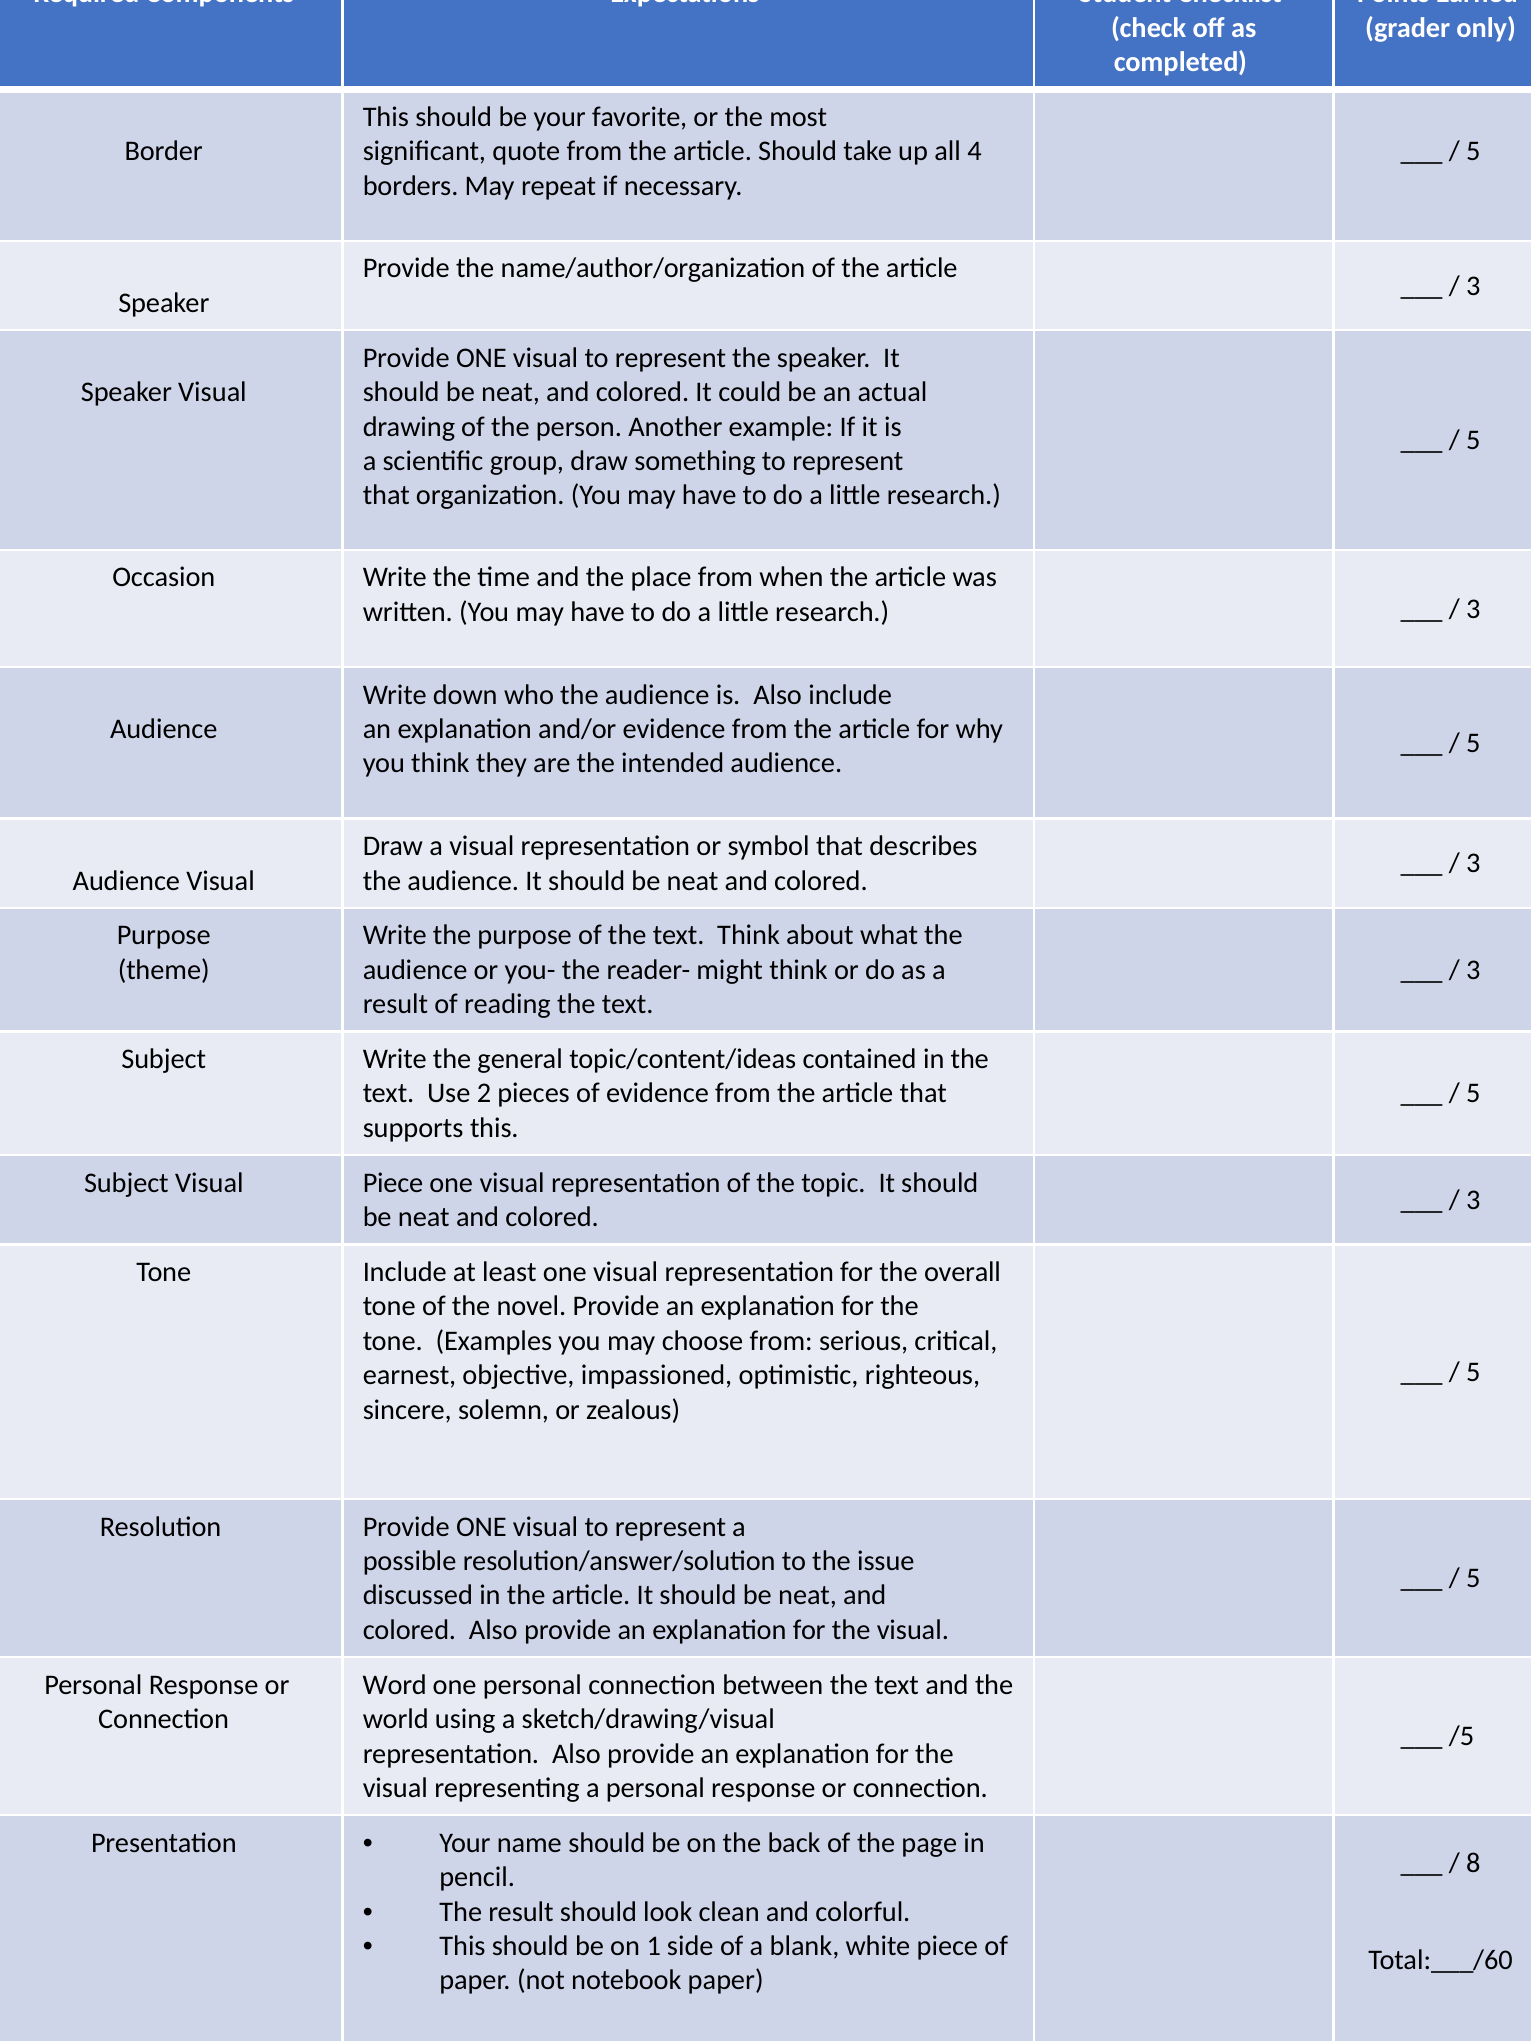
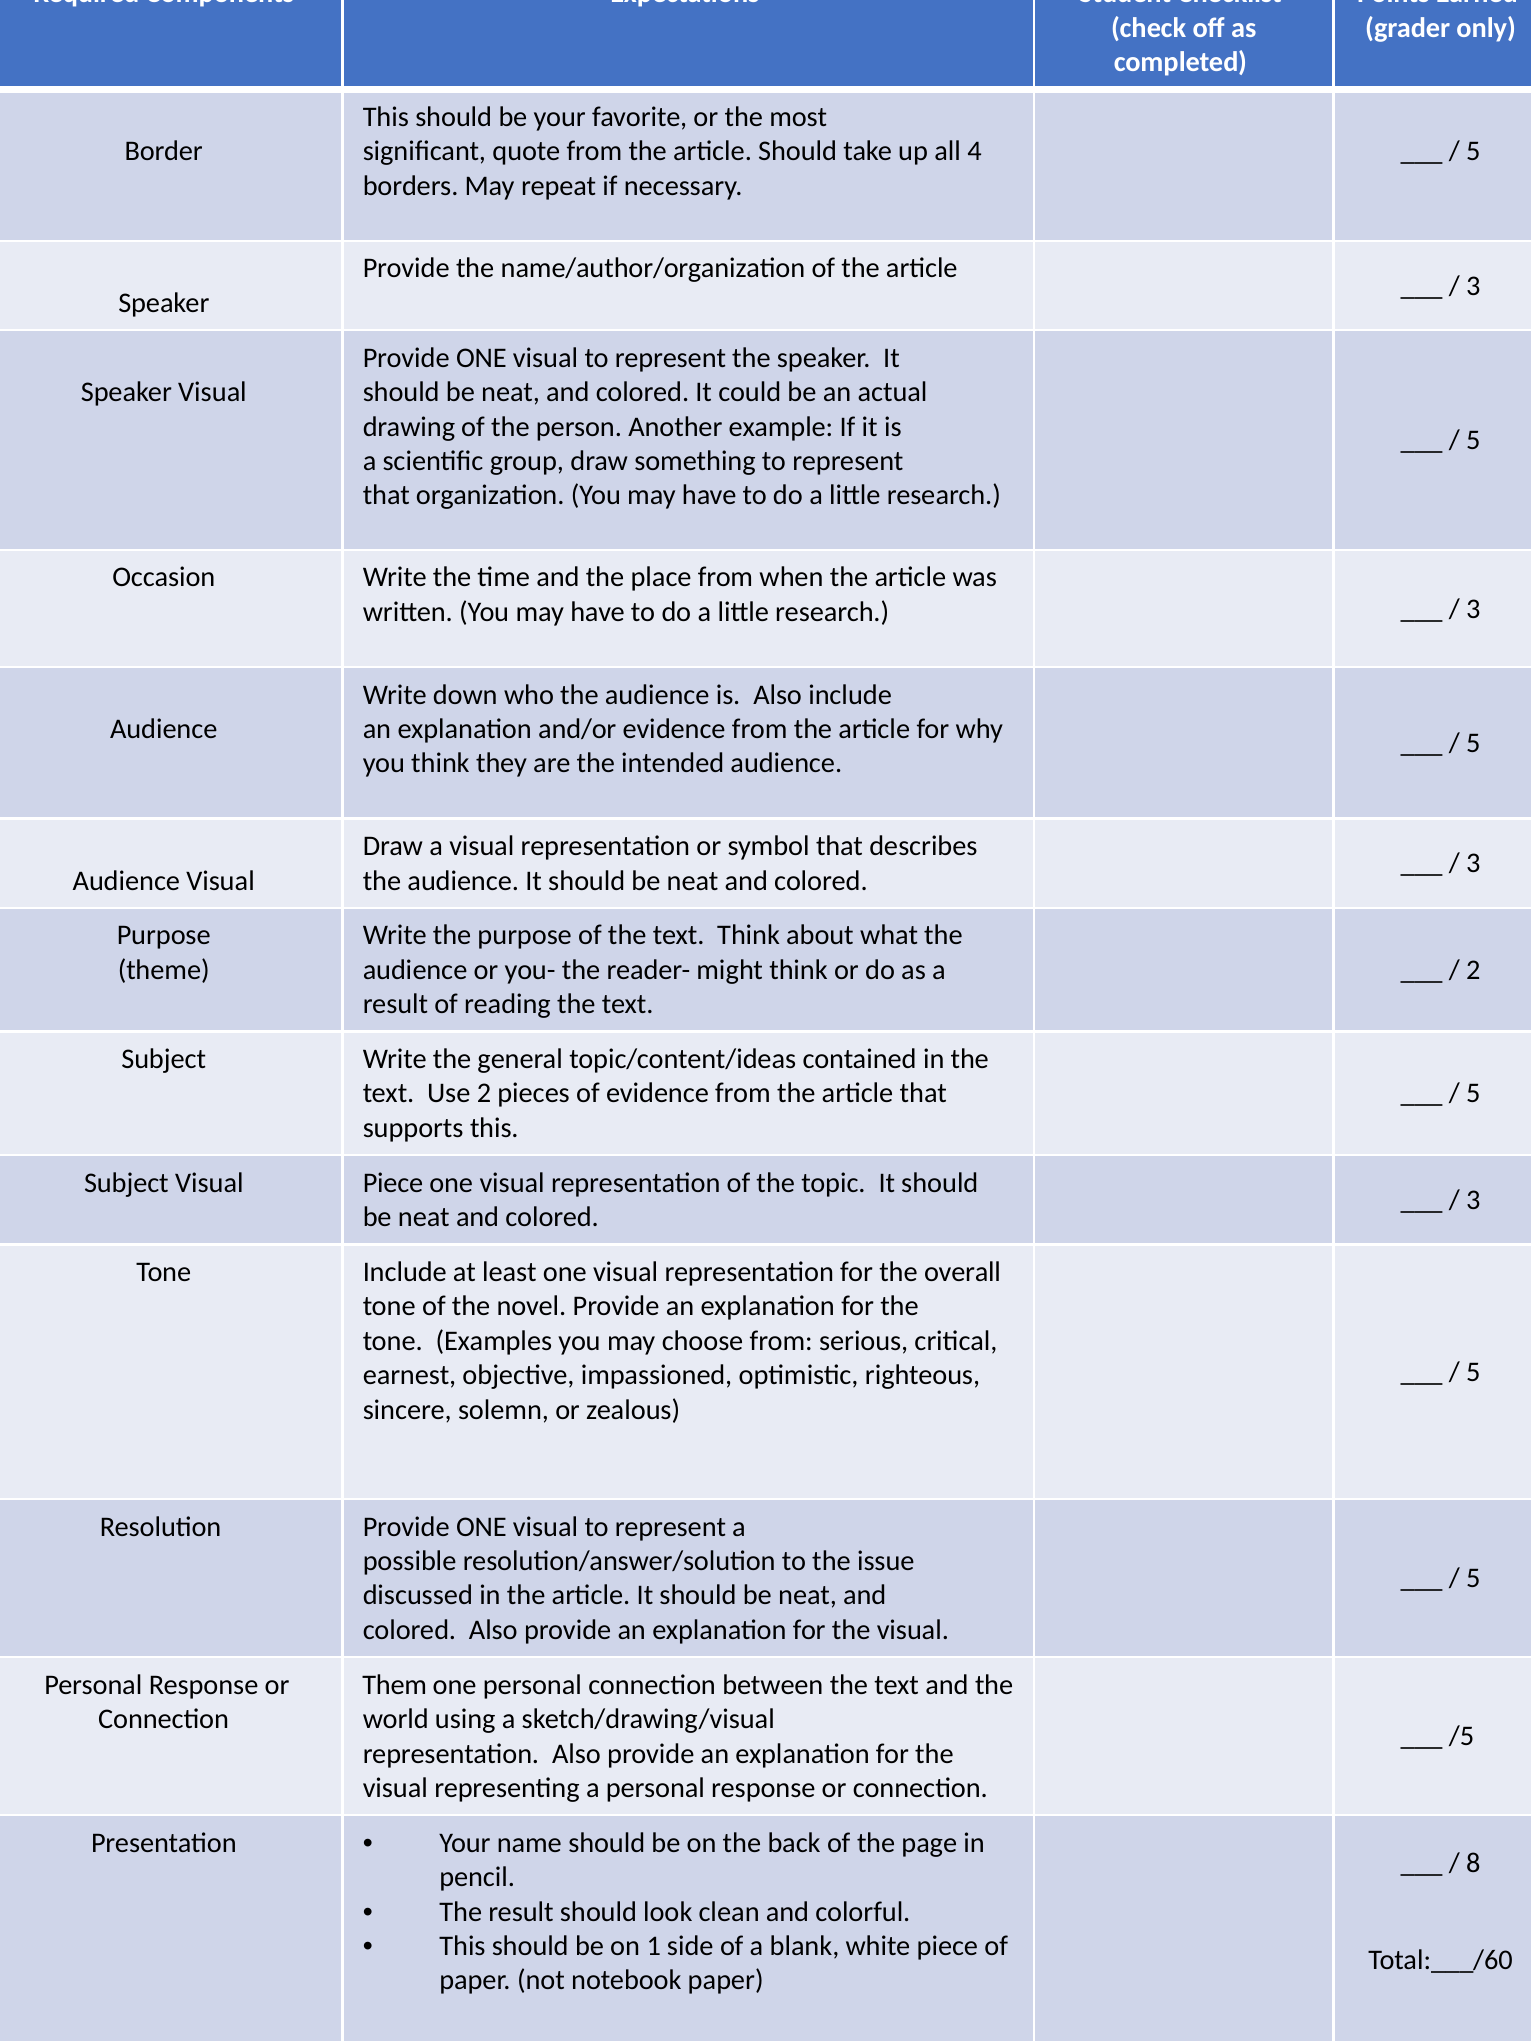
3 at (1473, 970): 3 -> 2
Word: Word -> Them
